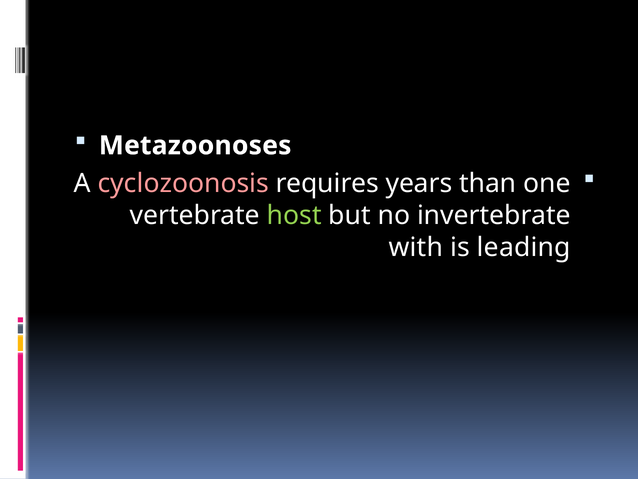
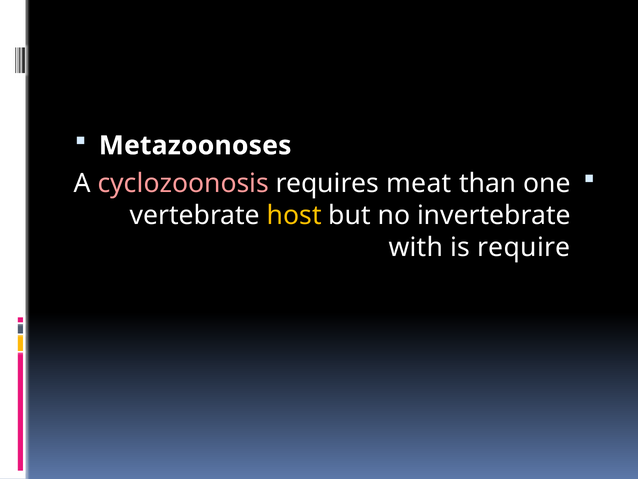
years: years -> meat
host colour: light green -> yellow
leading: leading -> require
